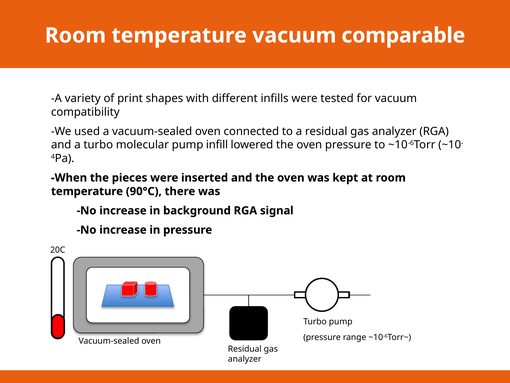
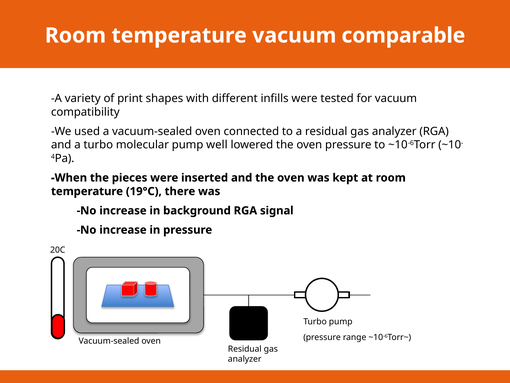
infill: infill -> well
90°C: 90°C -> 19°C
